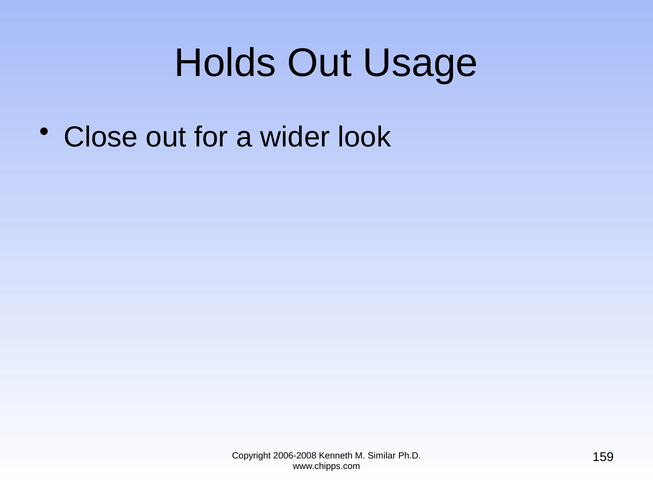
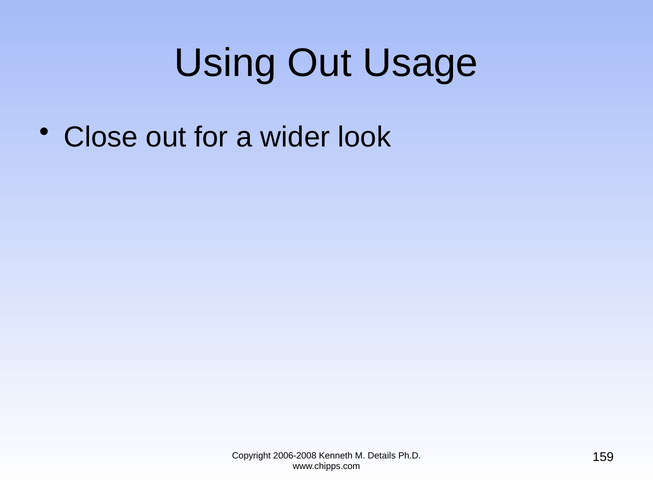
Holds: Holds -> Using
Similar: Similar -> Details
